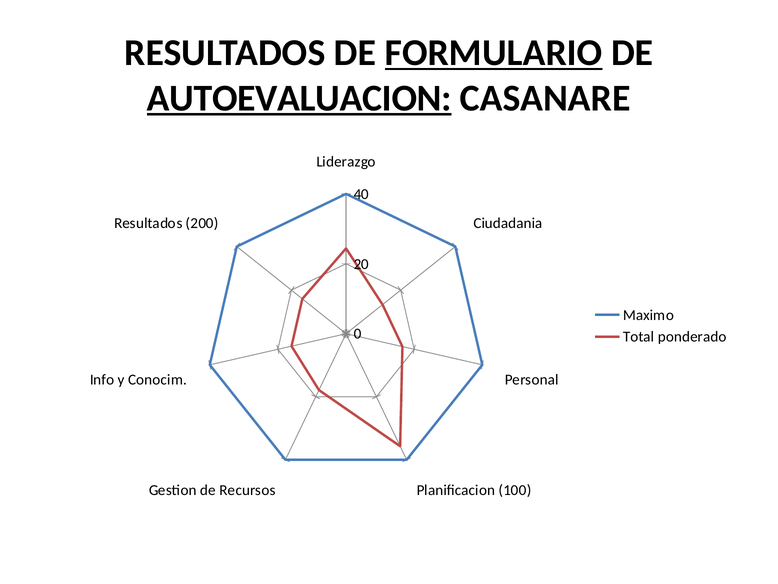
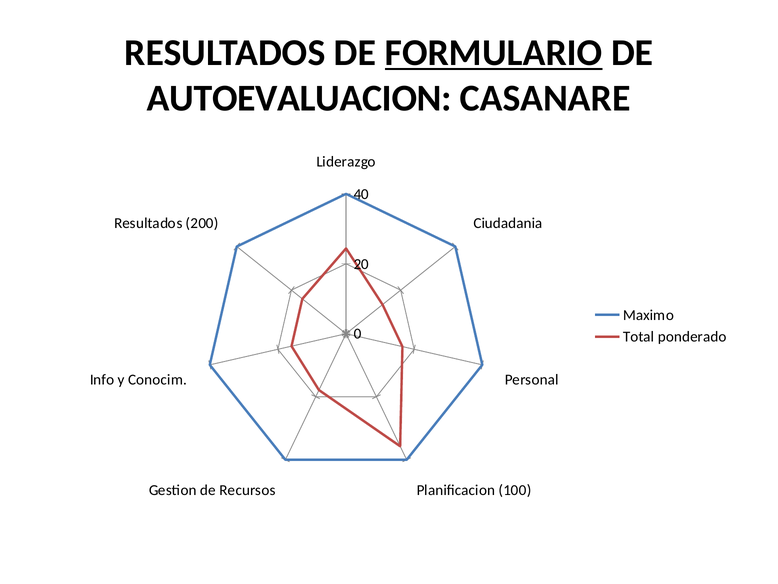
AUTOEVALUACION underline: present -> none
